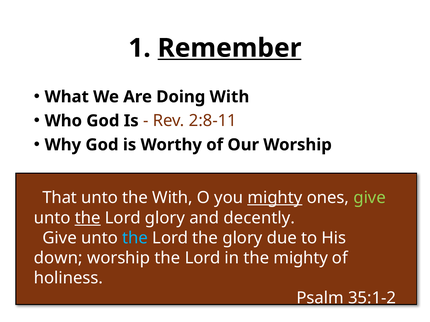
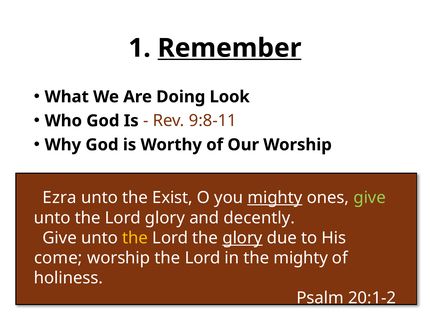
Doing With: With -> Look
2:8-11: 2:8-11 -> 9:8-11
That: That -> Ezra
the With: With -> Exist
the at (88, 218) underline: present -> none
the at (135, 238) colour: light blue -> yellow
glory at (242, 238) underline: none -> present
down: down -> come
35:1-2: 35:1-2 -> 20:1-2
